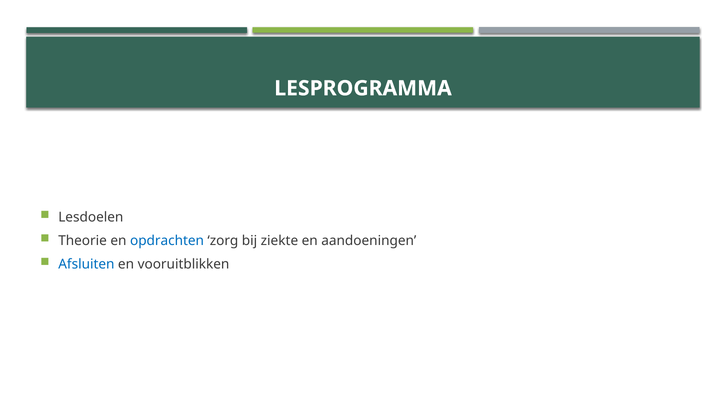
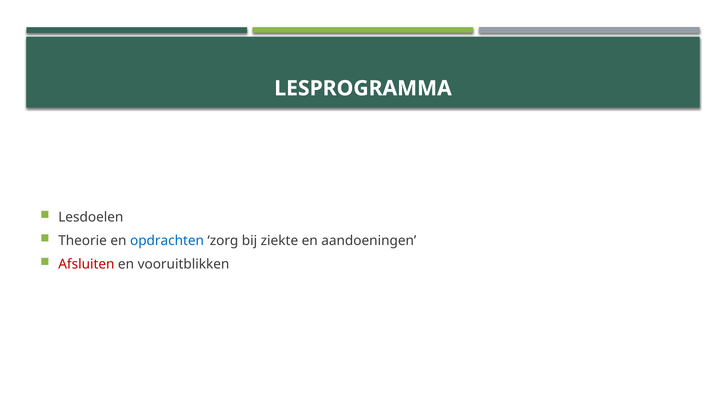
Afsluiten colour: blue -> red
